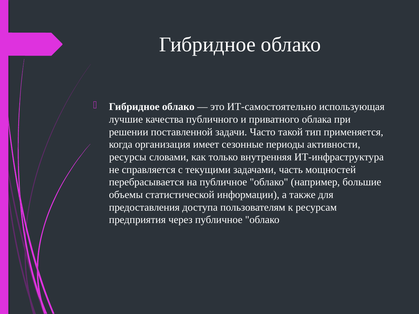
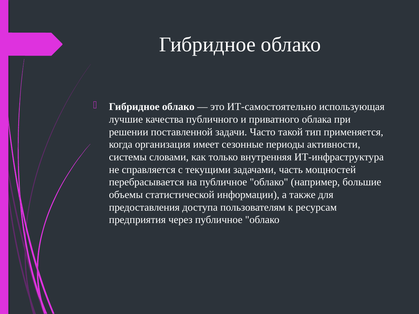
ресурсы: ресурсы -> системы
